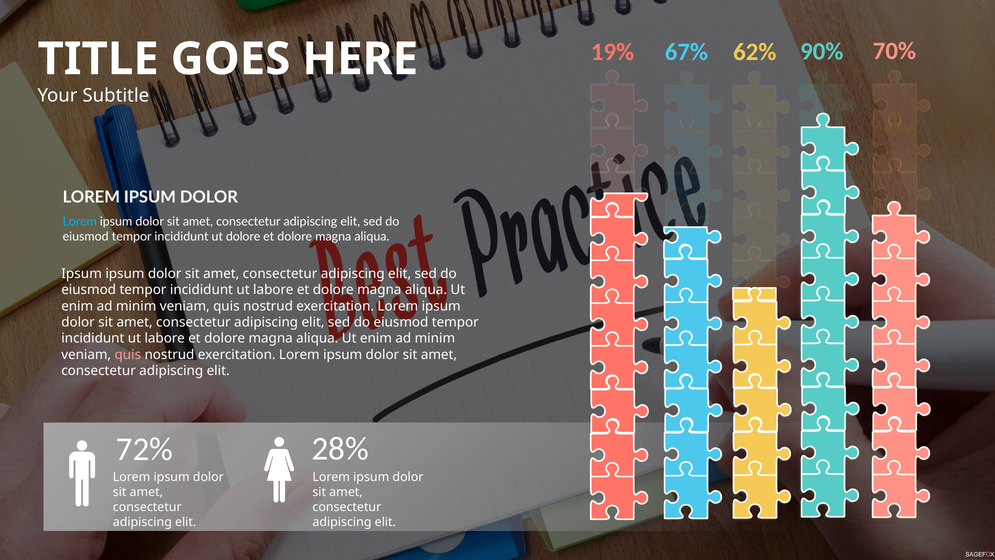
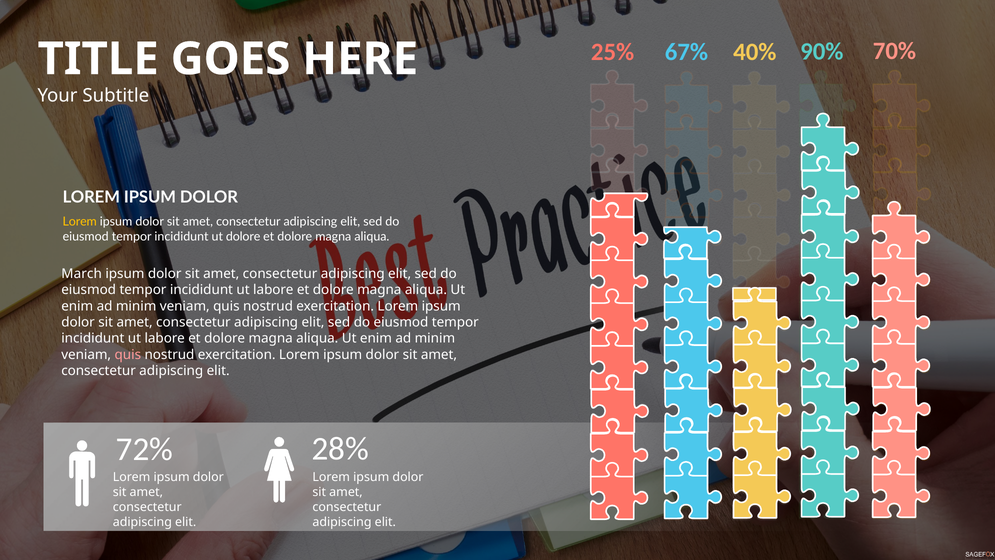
19%: 19% -> 25%
62%: 62% -> 40%
Lorem at (80, 222) colour: light blue -> yellow
Ipsum at (82, 274): Ipsum -> March
